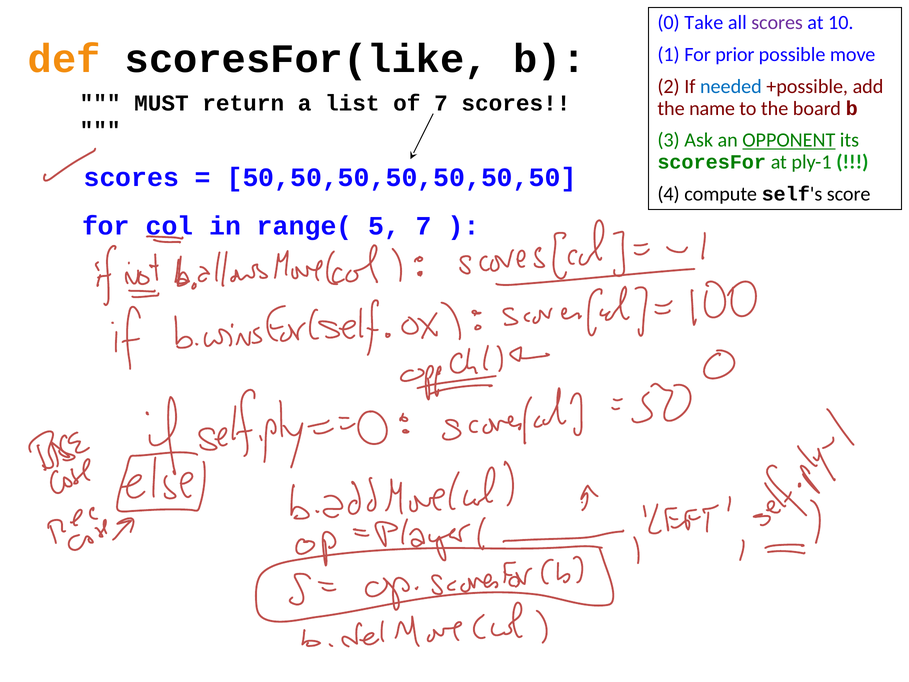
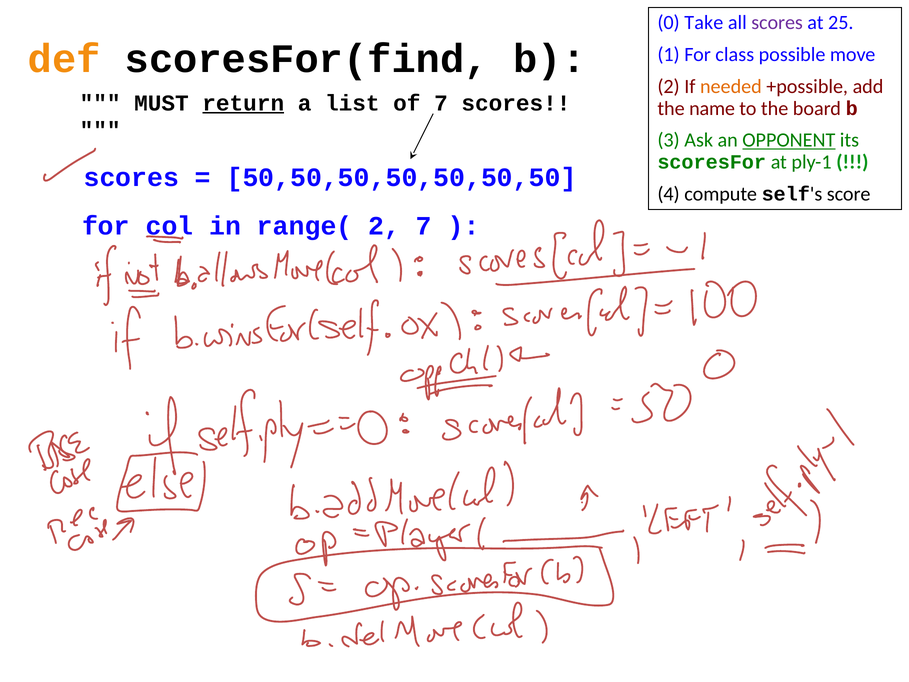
10: 10 -> 25
scoresFor(like: scoresFor(like -> scoresFor(find
prior: prior -> class
needed colour: blue -> orange
return underline: none -> present
range( 5: 5 -> 2
